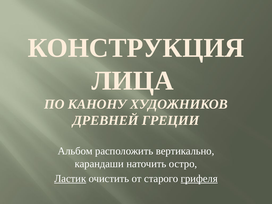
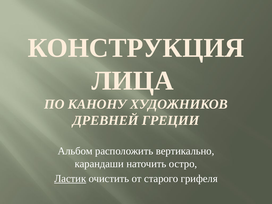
грифеля underline: present -> none
